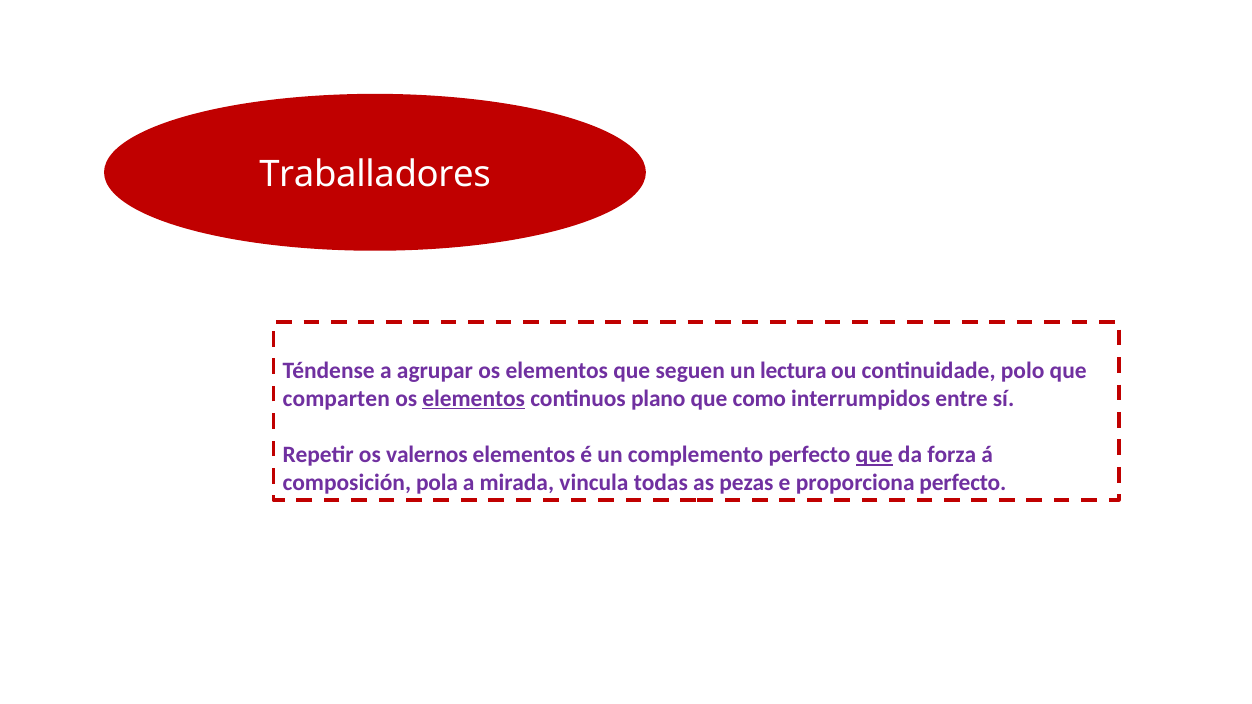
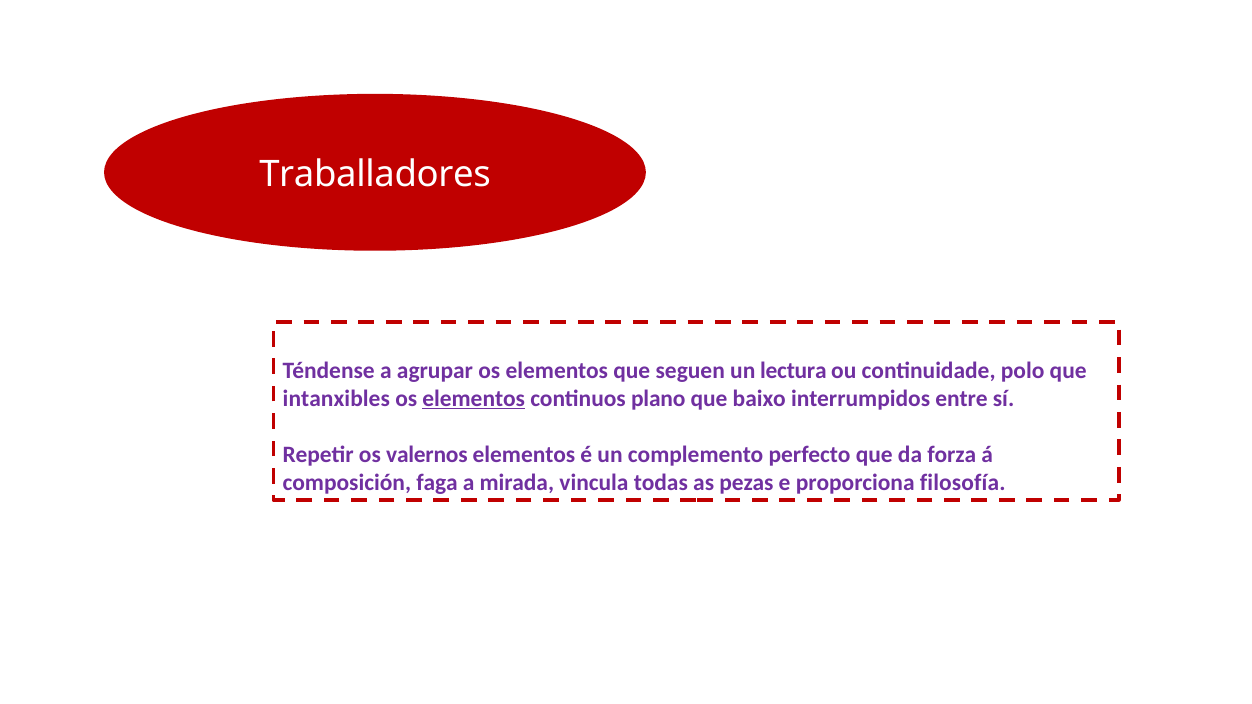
comparten: comparten -> intanxibles
como: como -> baixo
que at (874, 455) underline: present -> none
pola: pola -> faga
proporciona perfecto: perfecto -> filosofía
